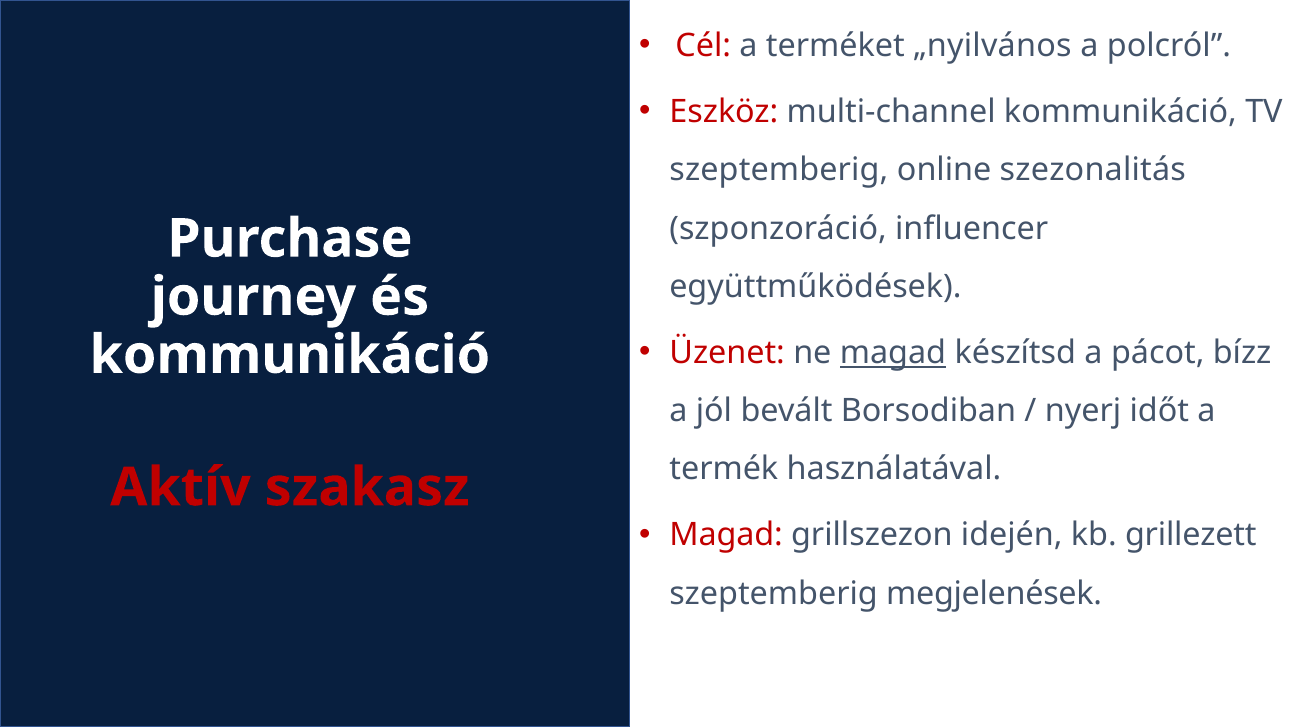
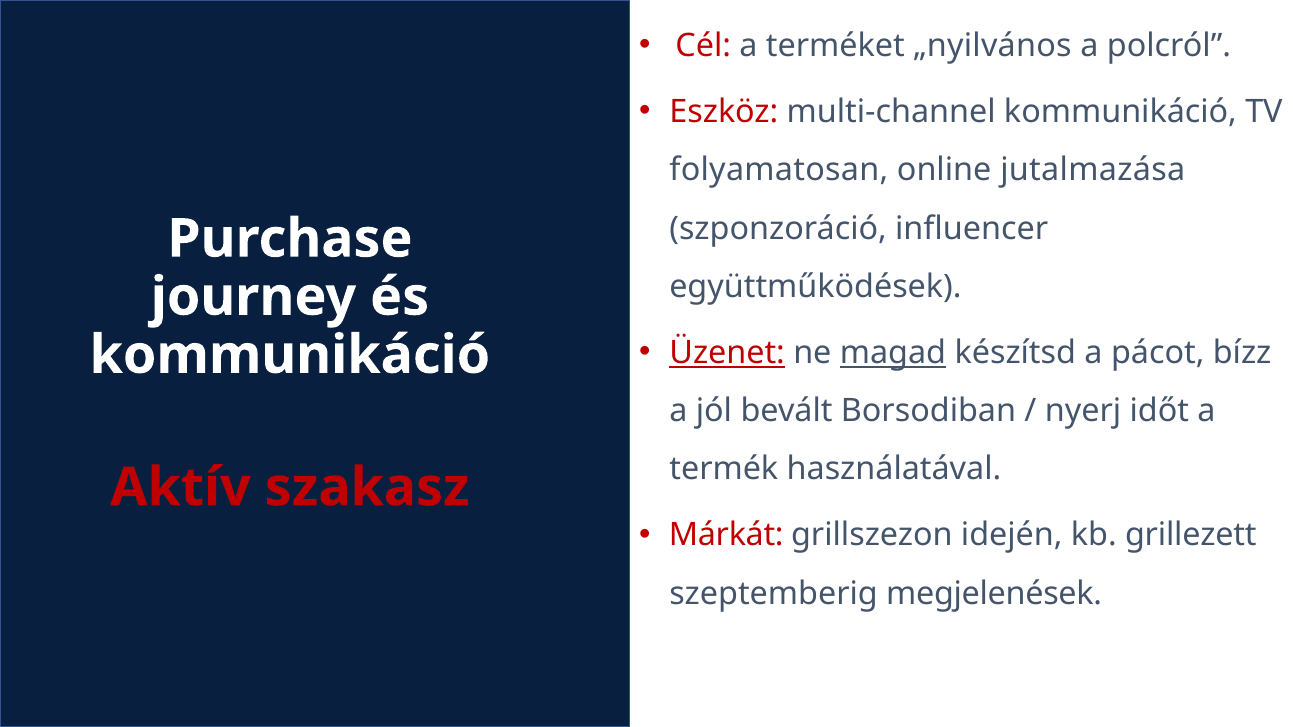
szeptemberig at (779, 170): szeptemberig -> folyamatosan
szezonalitás: szezonalitás -> jutalmazása
Üzenet underline: none -> present
Magad at (726, 536): Magad -> Márkát
